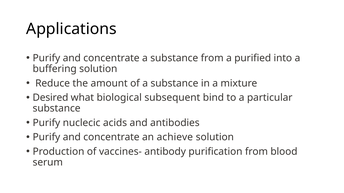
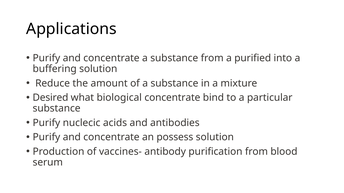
biological subsequent: subsequent -> concentrate
achieve: achieve -> possess
